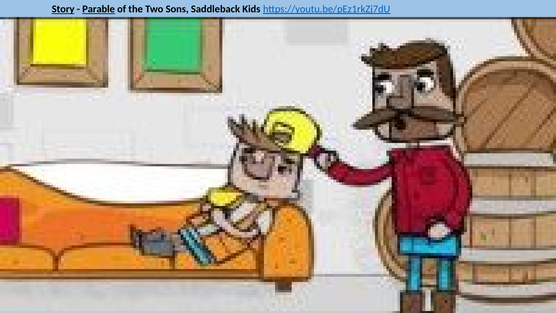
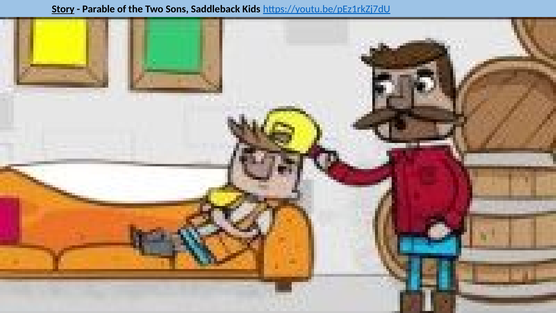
Parable underline: present -> none
